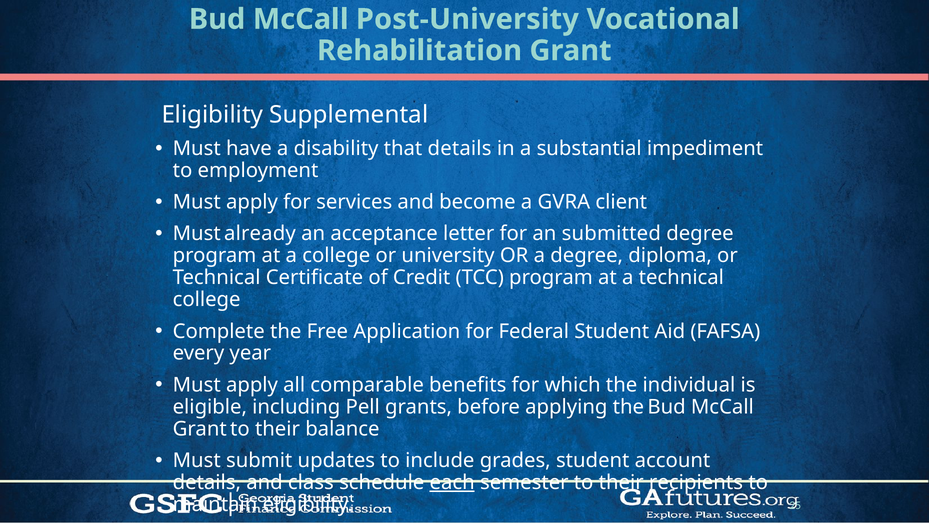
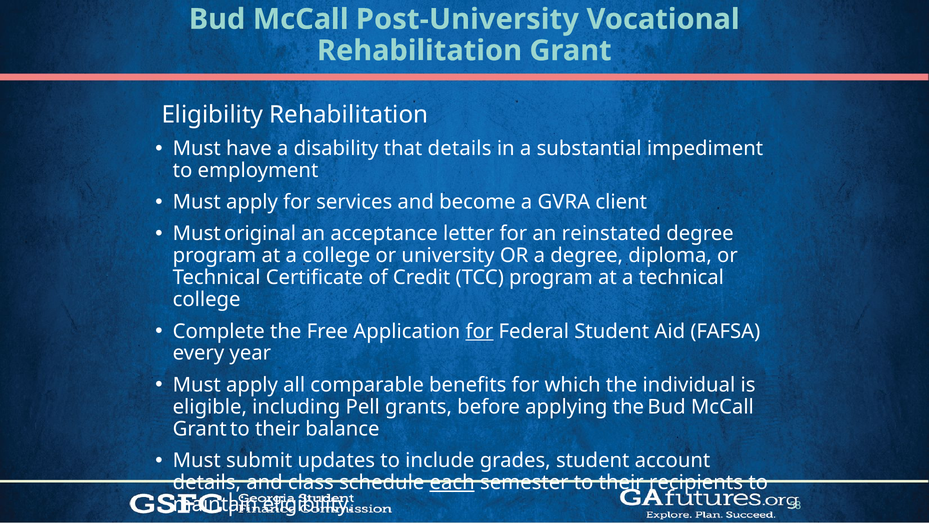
Eligibility Supplemental: Supplemental -> Rehabilitation
already: already -> original
submitted: submitted -> reinstated
for at (479, 331) underline: none -> present
25: 25 -> 58
